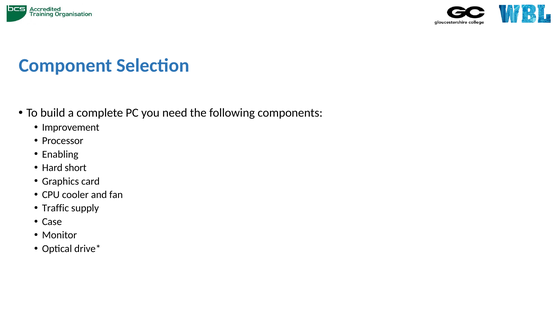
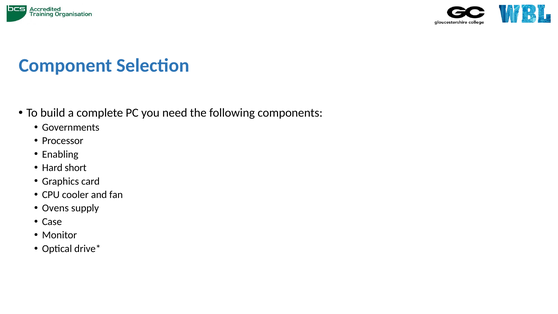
Improvement: Improvement -> Governments
Traffic: Traffic -> Ovens
